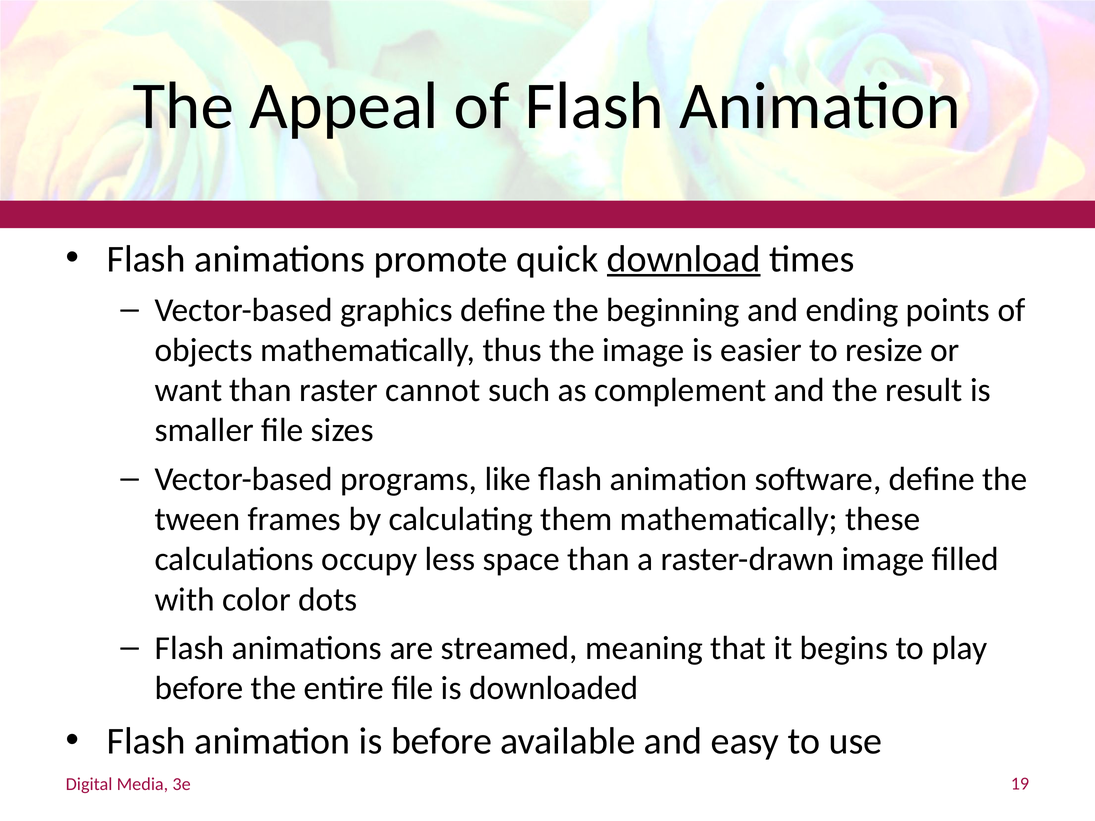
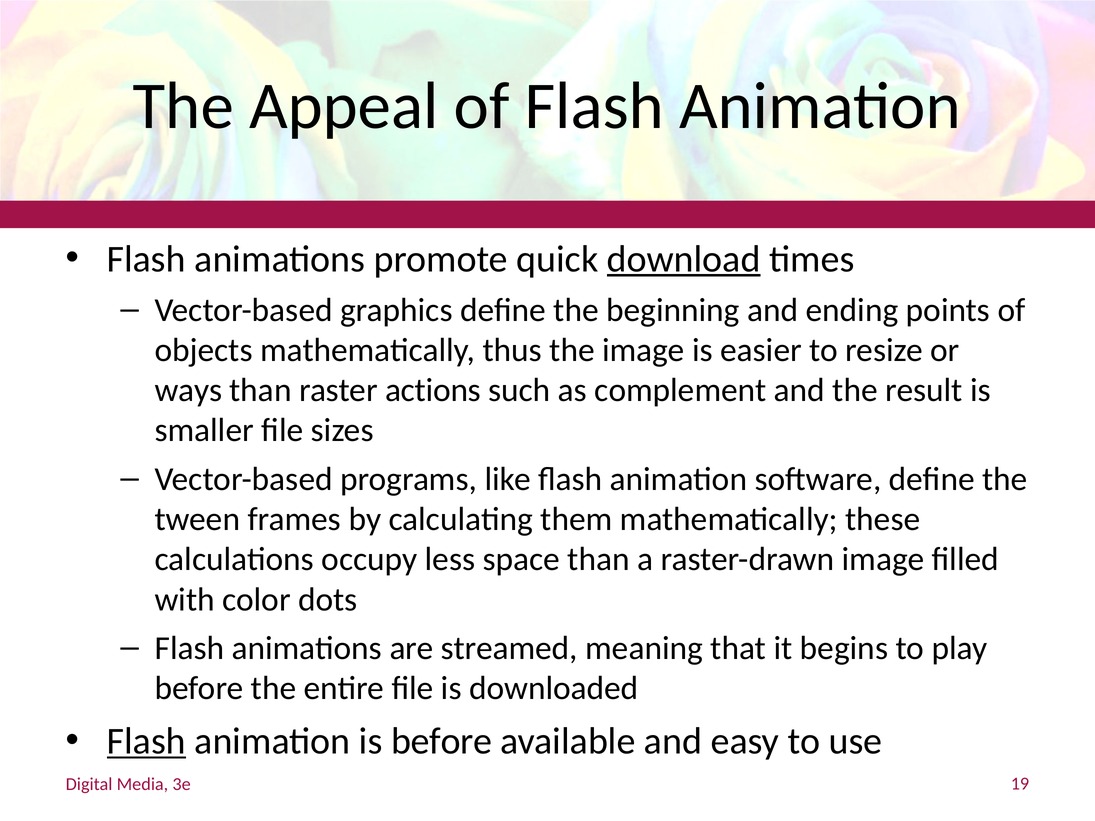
want: want -> ways
cannot: cannot -> actions
Flash at (146, 741) underline: none -> present
